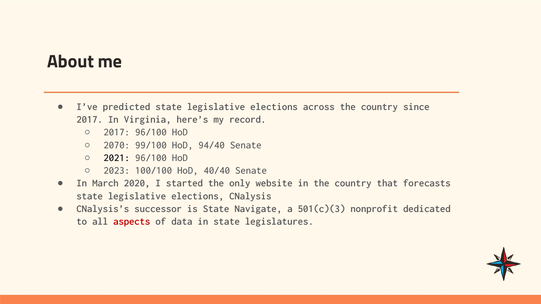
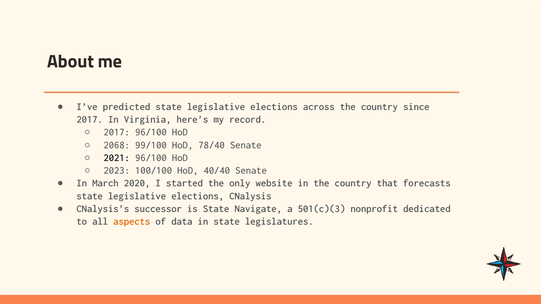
2070: 2070 -> 2068
94/40: 94/40 -> 78/40
aspects colour: red -> orange
